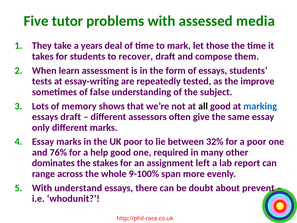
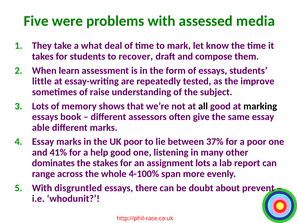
tutor: tutor -> were
years: years -> what
those: those -> know
tests: tests -> little
false: false -> raise
marking colour: blue -> black
essays draft: draft -> book
only: only -> able
32%: 32% -> 37%
76%: 76% -> 41%
required: required -> listening
assignment left: left -> lots
9-100%: 9-100% -> 4-100%
understand: understand -> disgruntled
